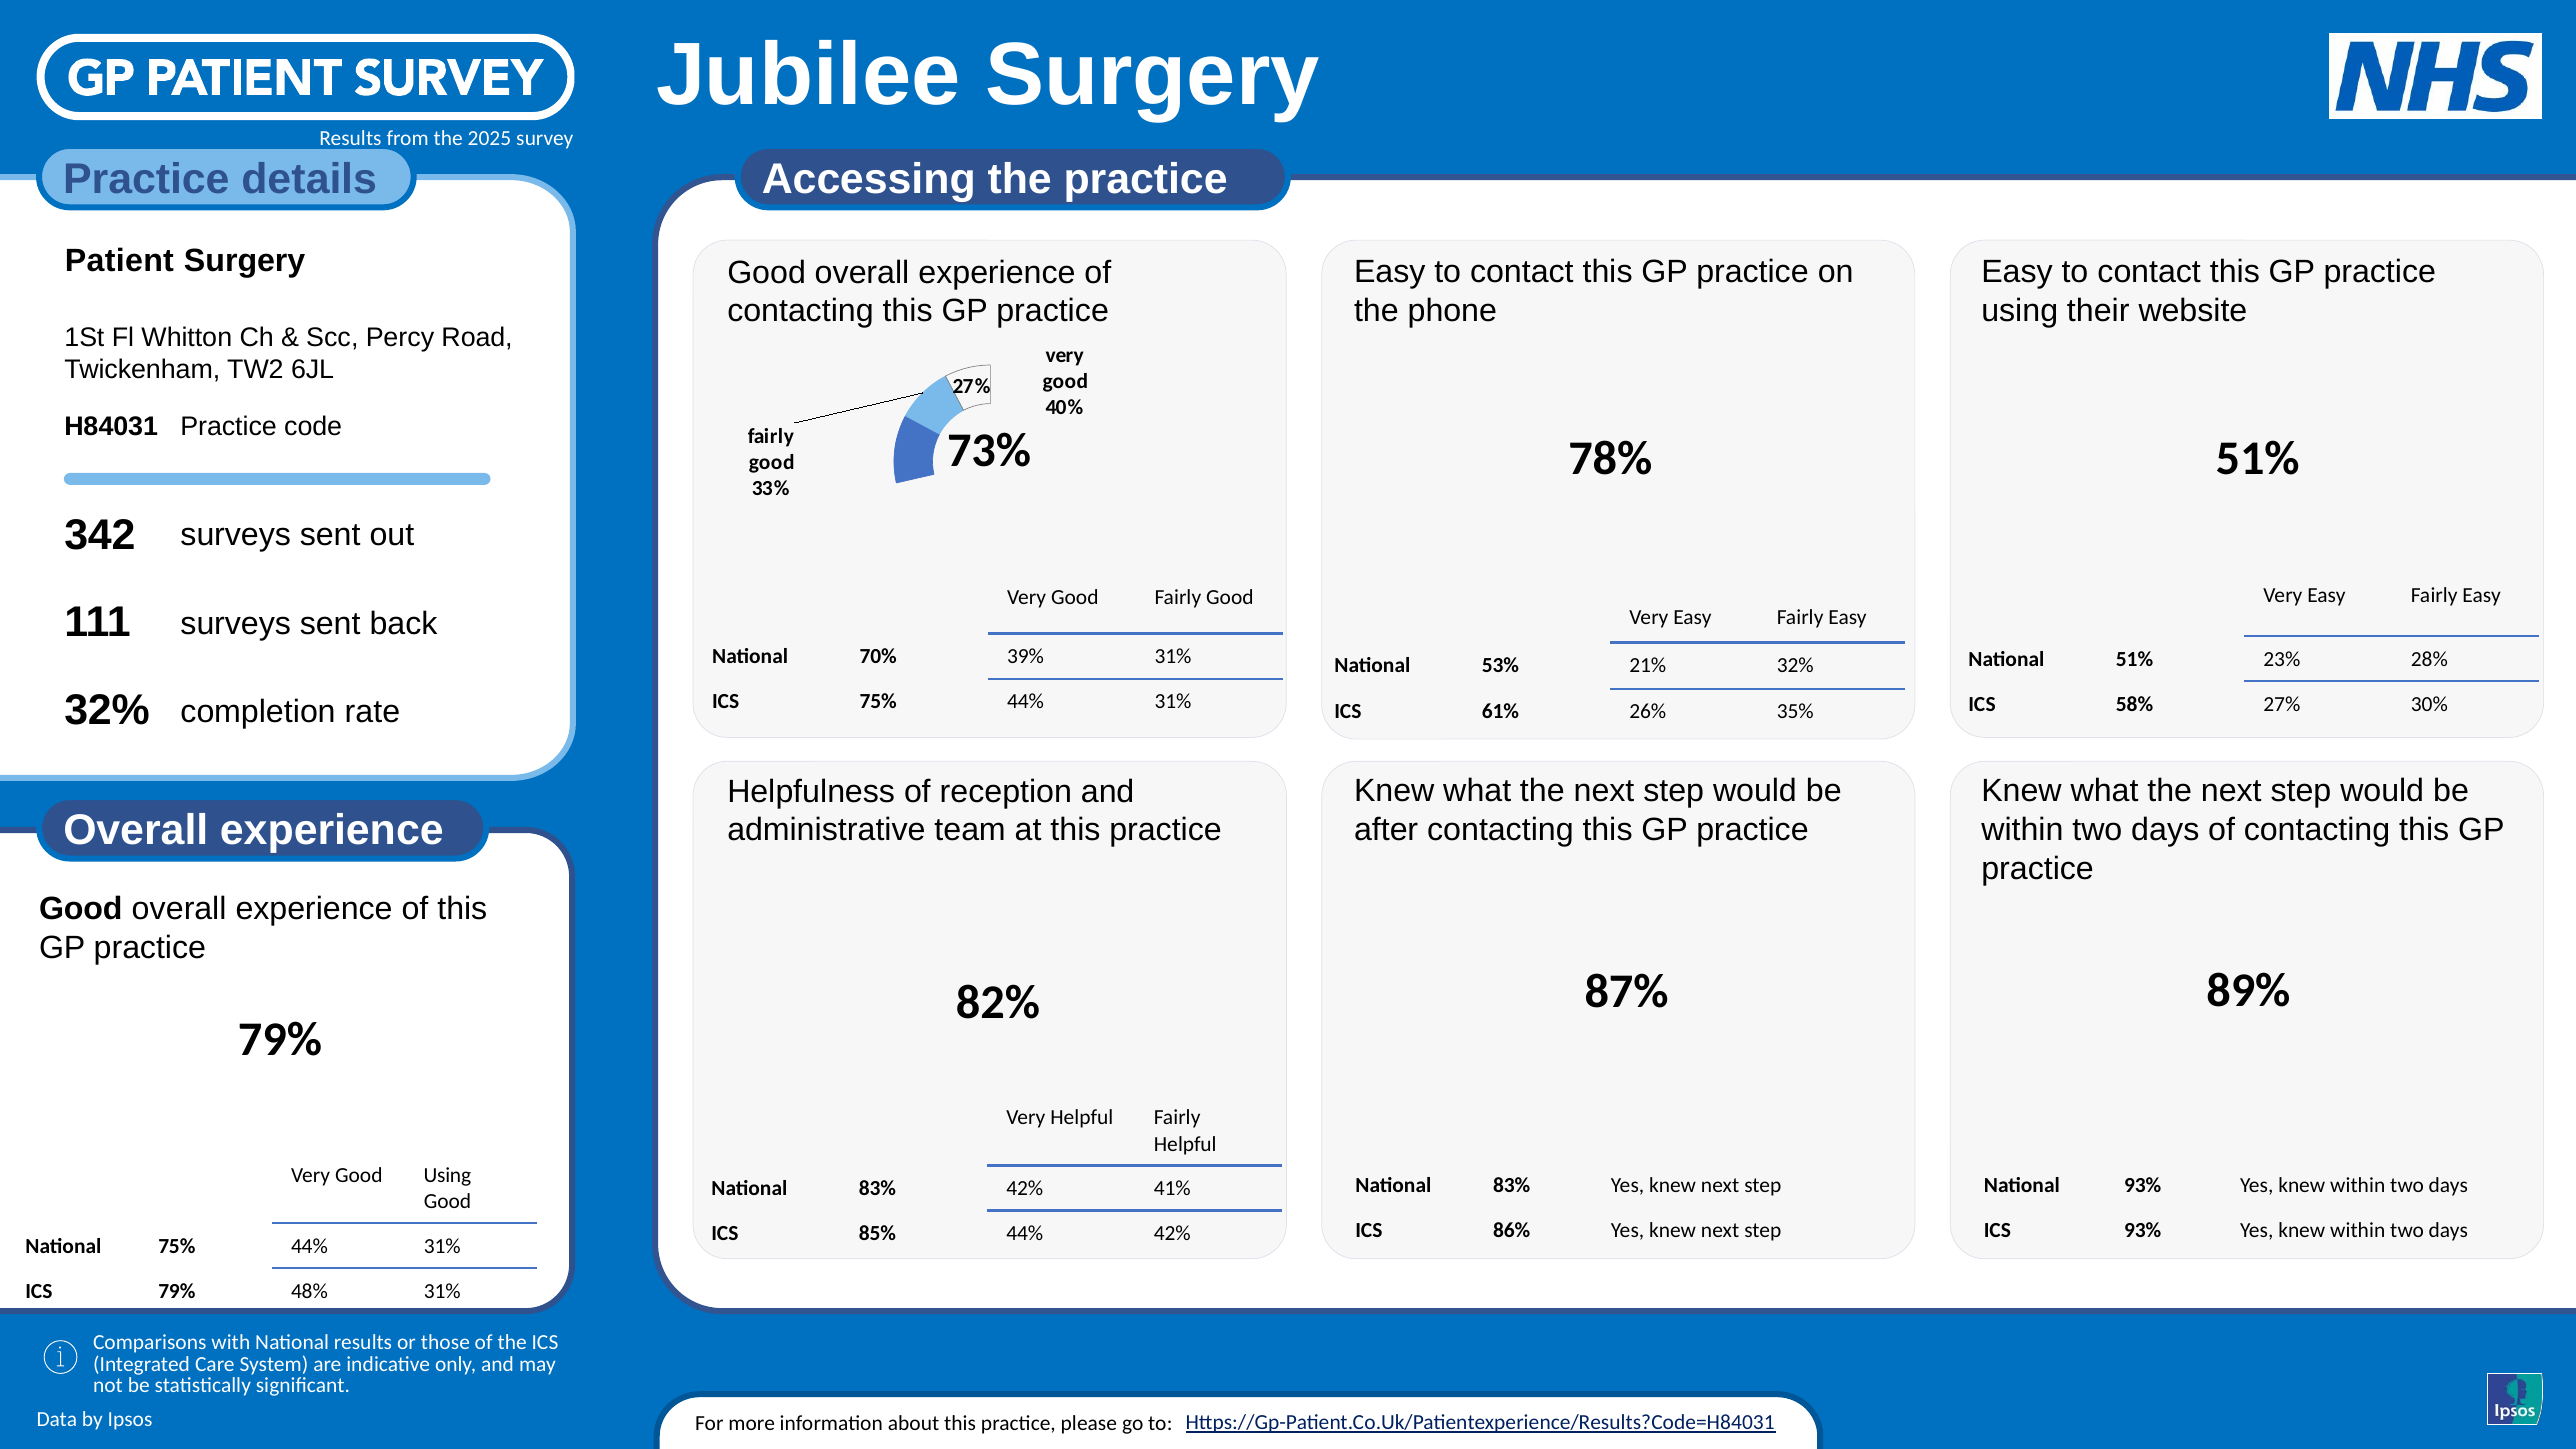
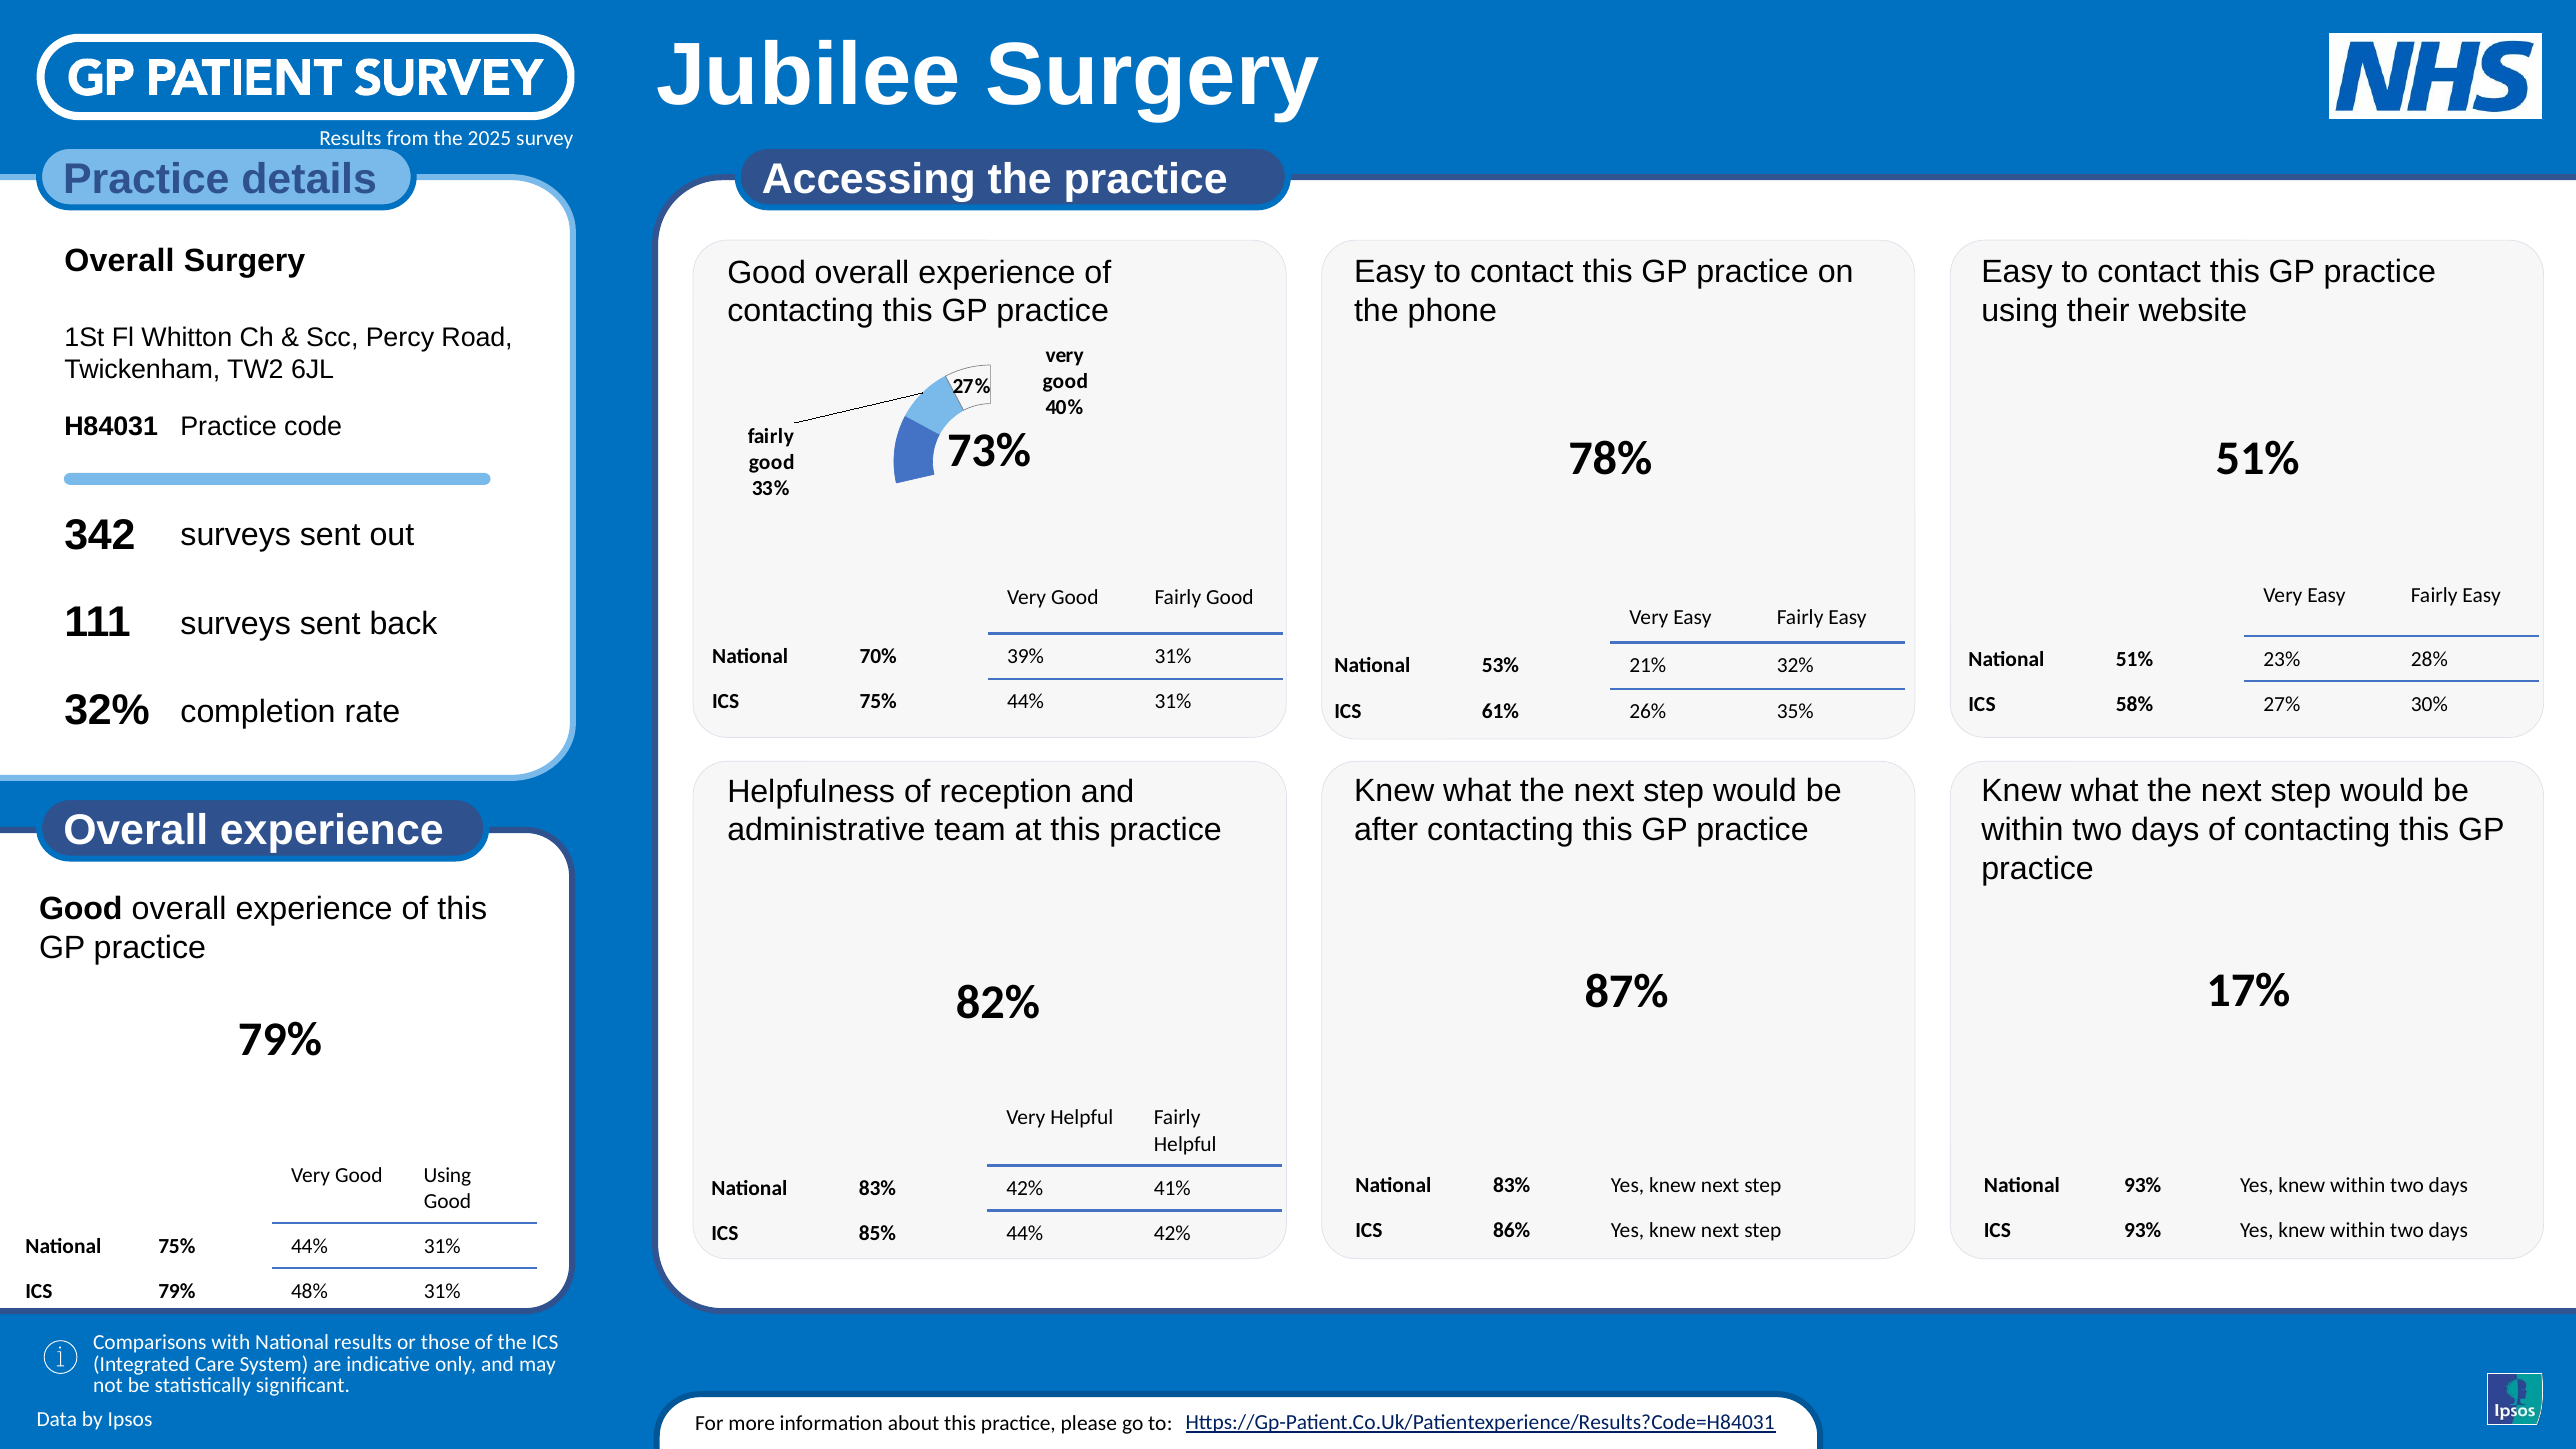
Patient at (119, 261): Patient -> Overall
89%: 89% -> 17%
